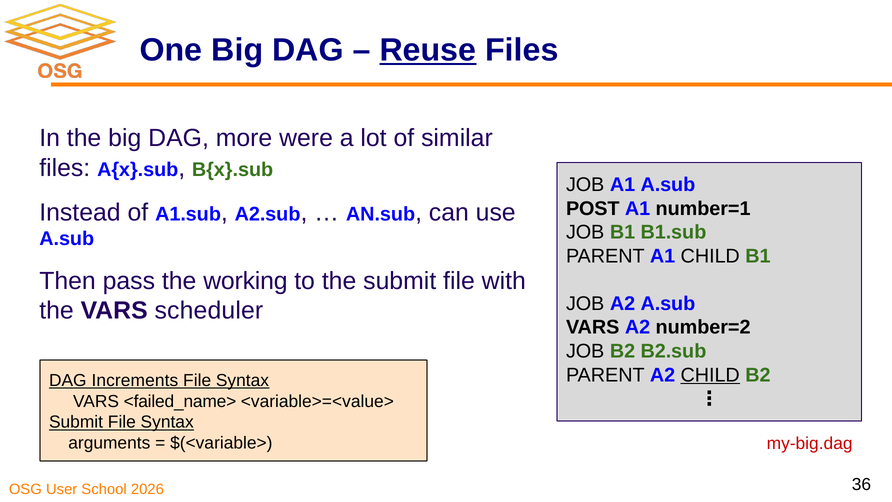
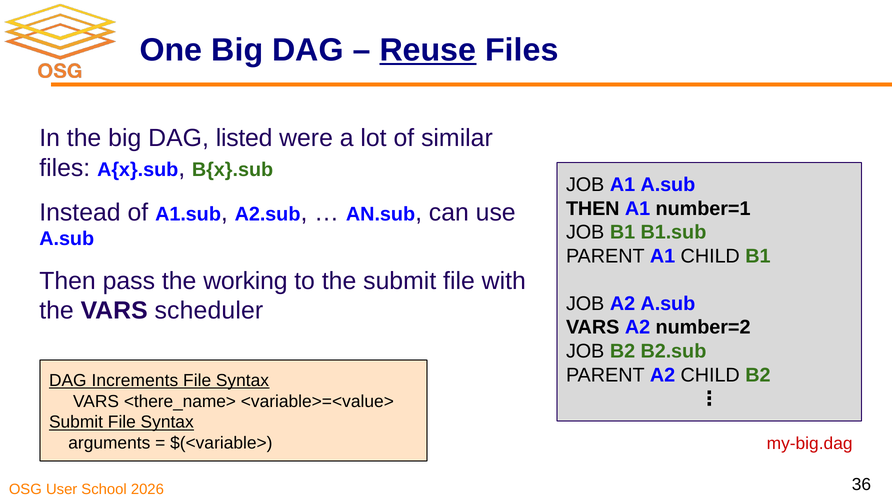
more: more -> listed
POST at (593, 208): POST -> THEN
CHILD at (710, 375) underline: present -> none
<failed_name>: <failed_name> -> <there_name>
